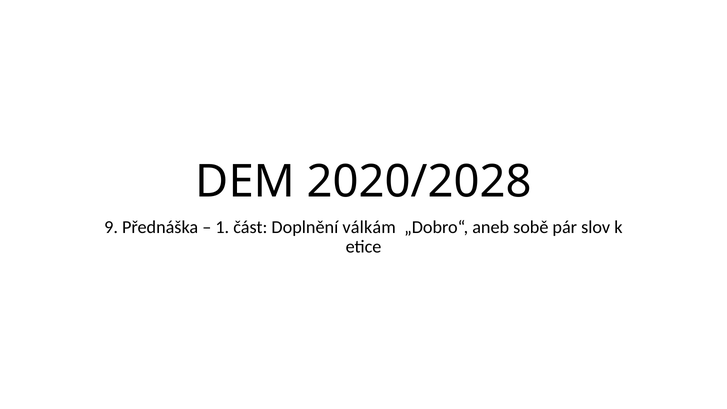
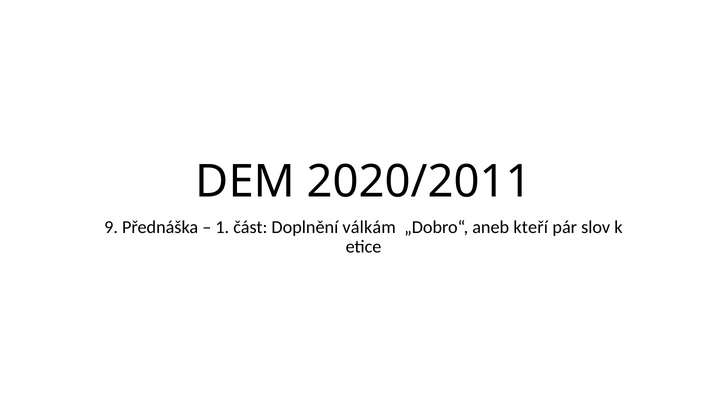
2020/2028: 2020/2028 -> 2020/2011
sobě: sobě -> kteří
